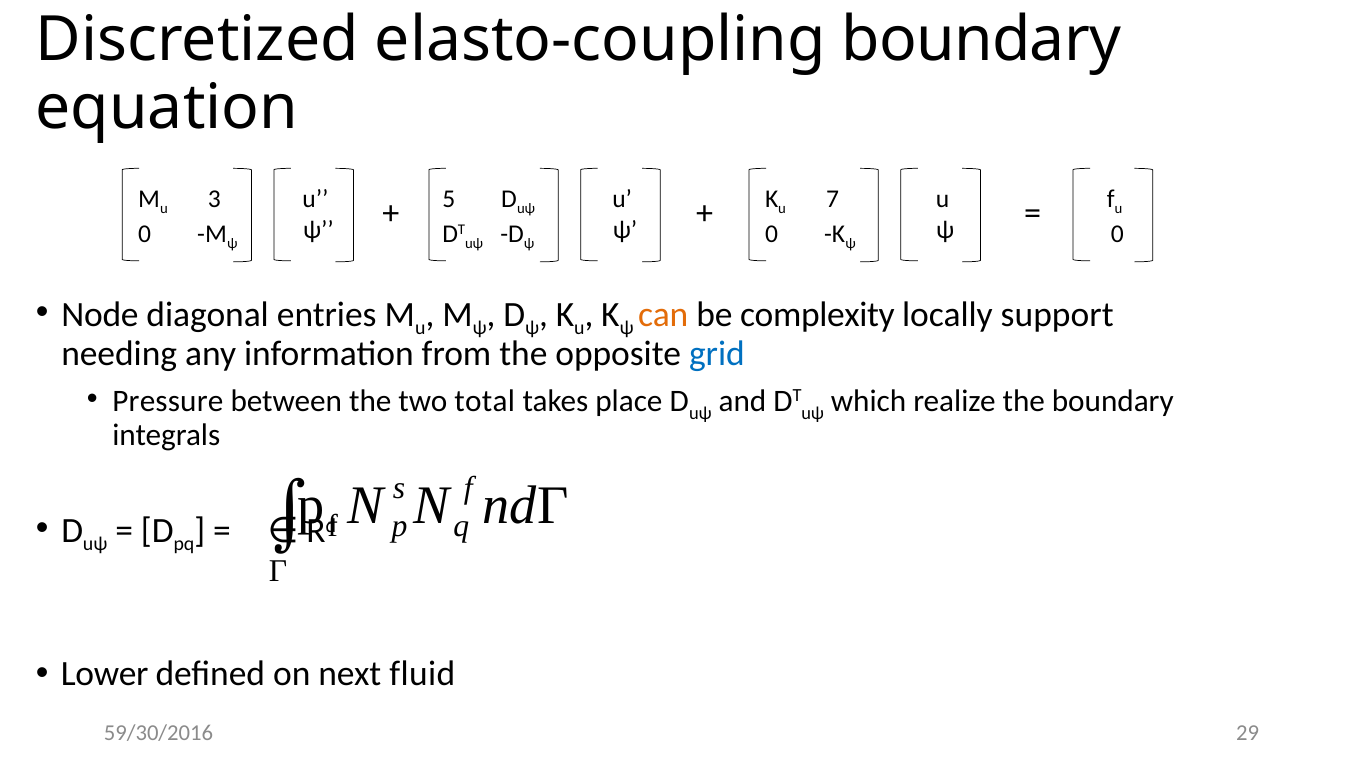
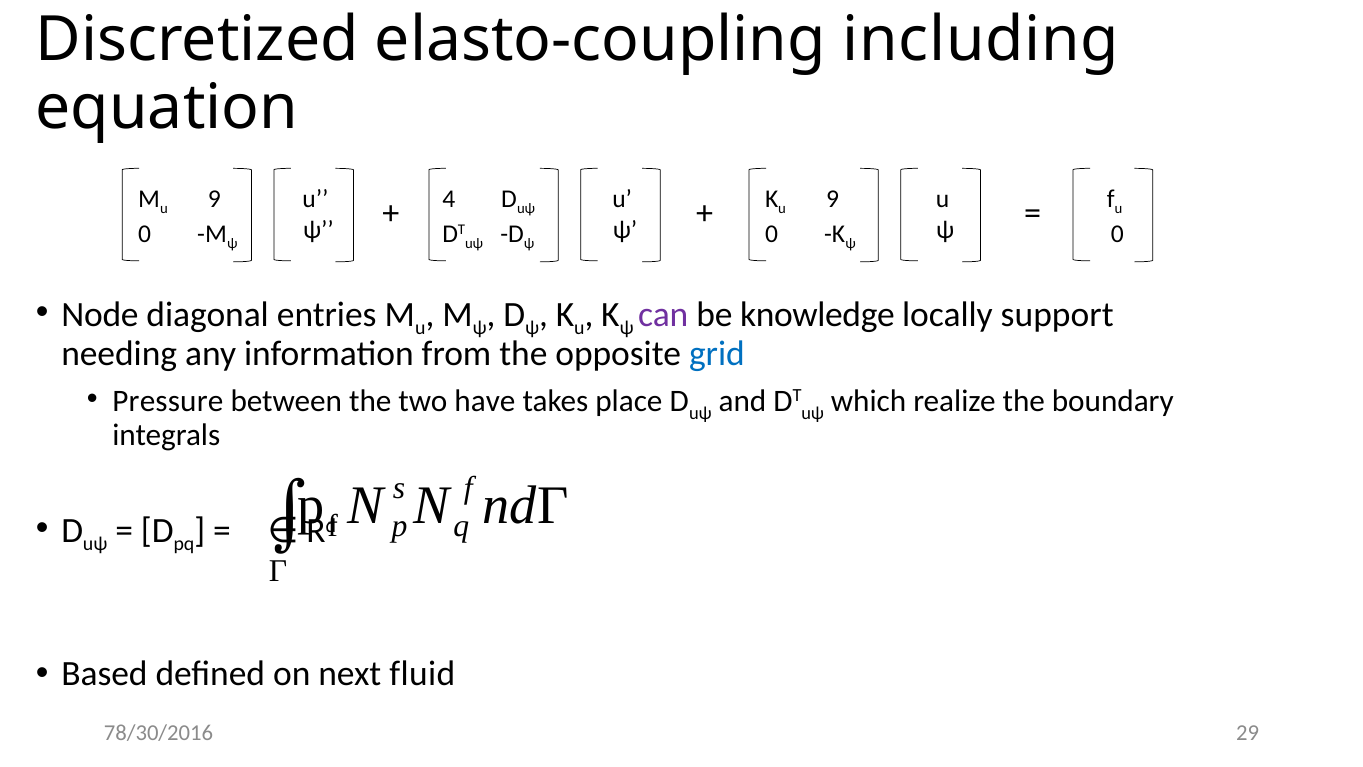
elasto-coupling boundary: boundary -> including
3 at (214, 199): 3 -> 9
5: 5 -> 4
7 at (833, 199): 7 -> 9
can colour: orange -> purple
complexity: complexity -> knowledge
total: total -> have
Lower: Lower -> Based
59/30/2016: 59/30/2016 -> 78/30/2016
